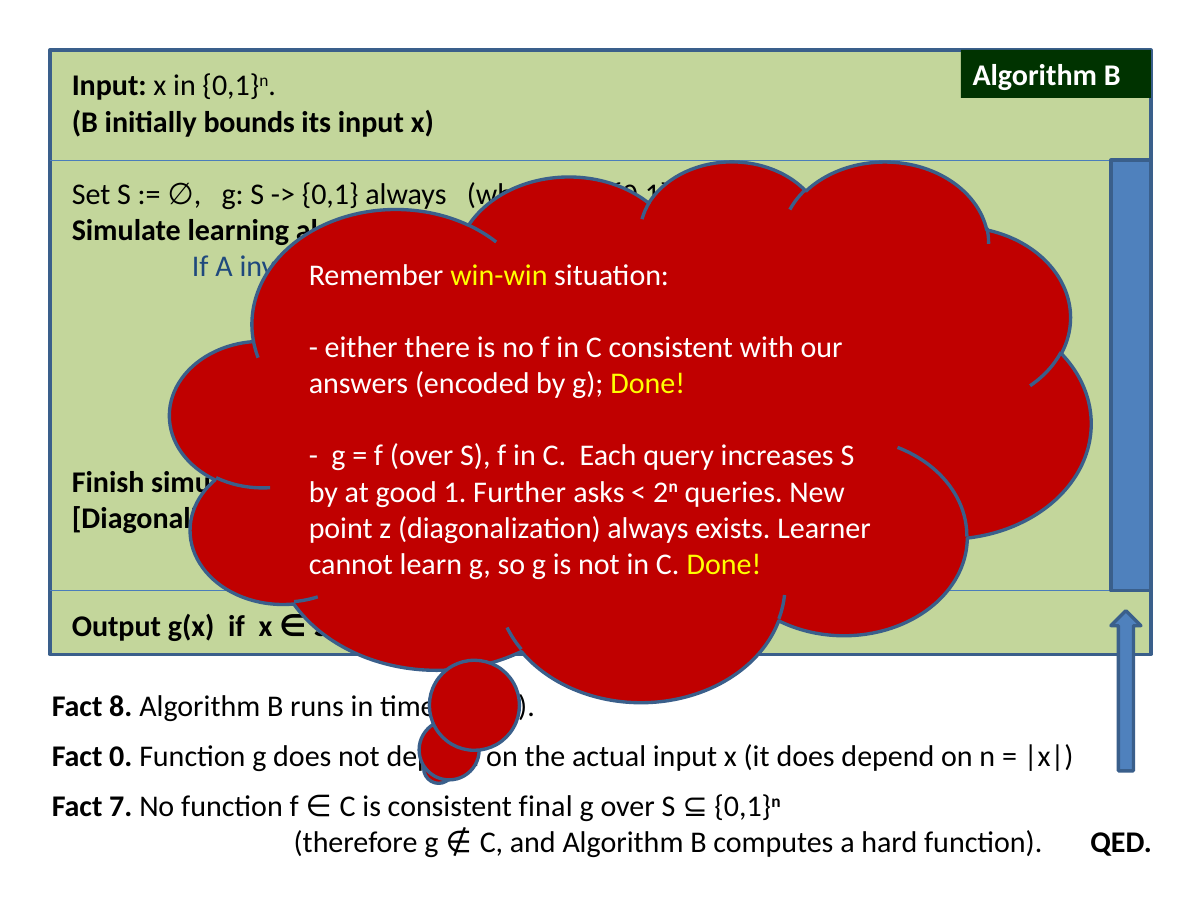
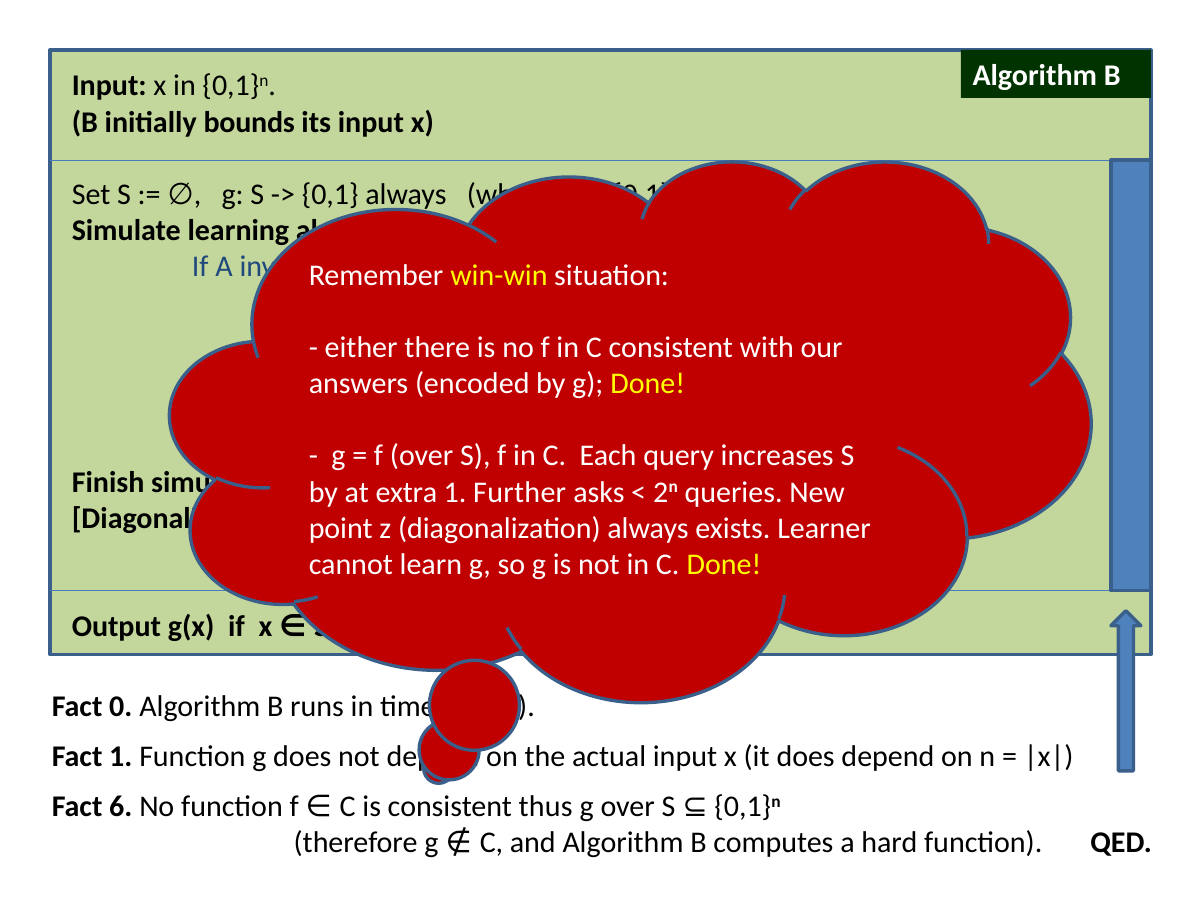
good: good -> extra
8: 8 -> 0
Fact 0: 0 -> 1
7: 7 -> 6
final: final -> thus
